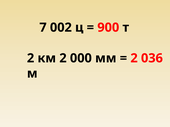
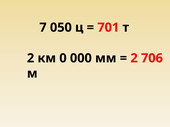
002: 002 -> 050
900: 900 -> 701
км 2: 2 -> 0
036: 036 -> 706
